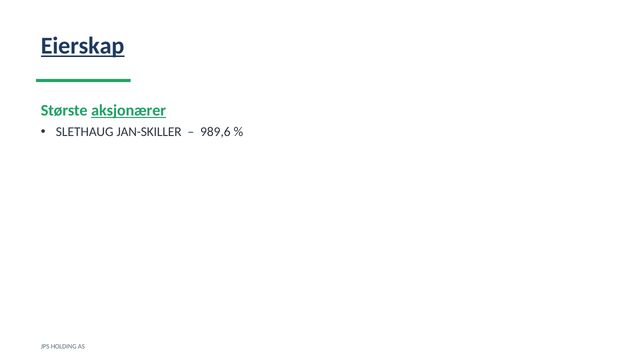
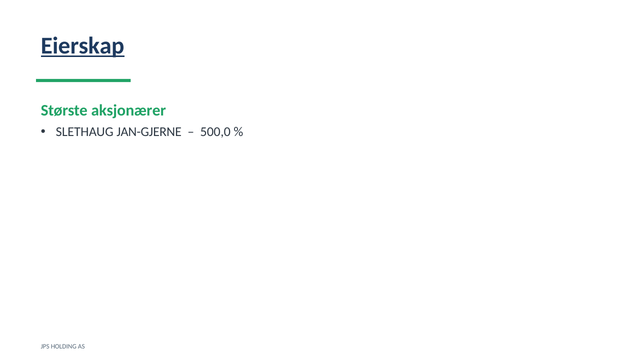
aksjonærer underline: present -> none
JAN-SKILLER: JAN-SKILLER -> JAN-GJERNE
989,6: 989,6 -> 500,0
